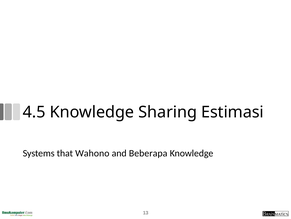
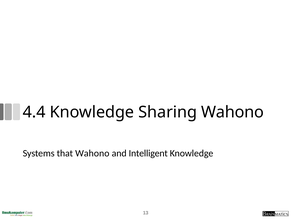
4.5: 4.5 -> 4.4
Sharing Estimasi: Estimasi -> Wahono
Beberapa: Beberapa -> Intelligent
